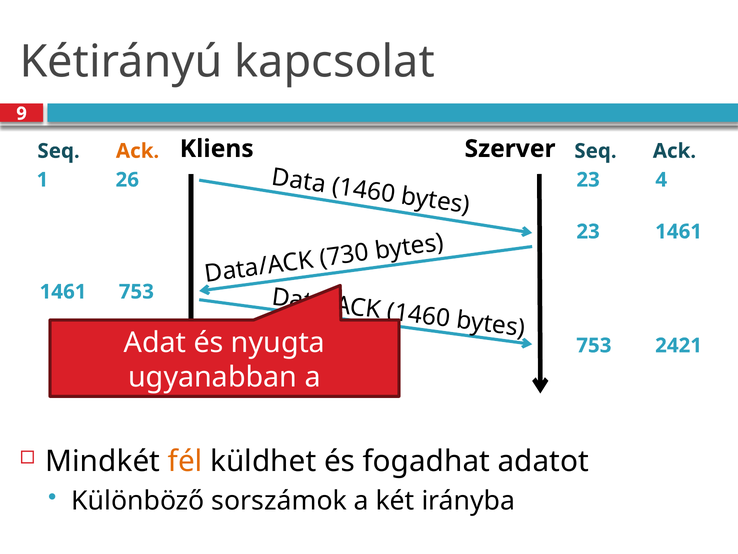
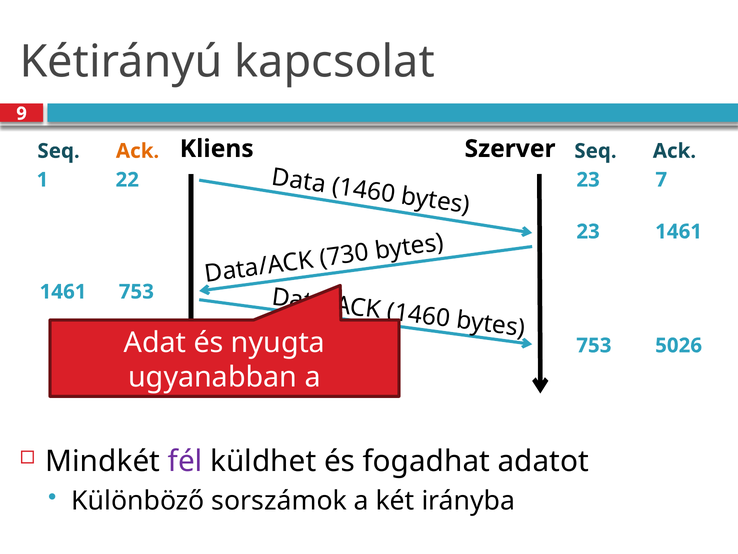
26: 26 -> 22
4: 4 -> 7
2421: 2421 -> 5026
fél colour: orange -> purple
